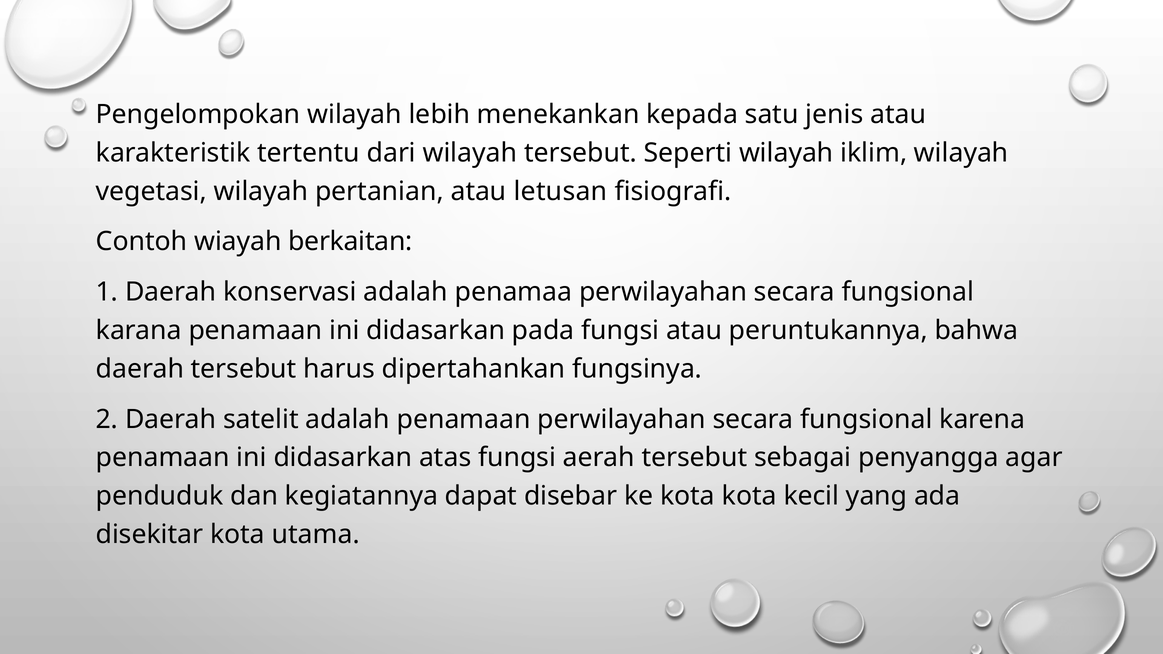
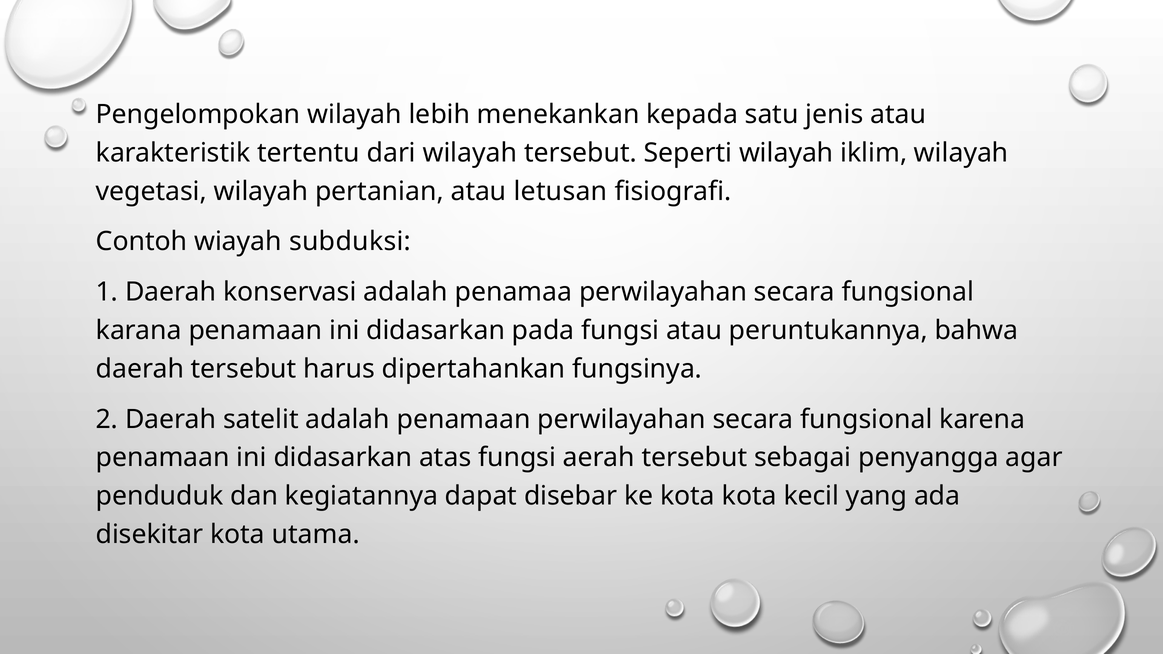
berkaitan: berkaitan -> subduksi
